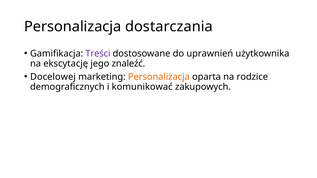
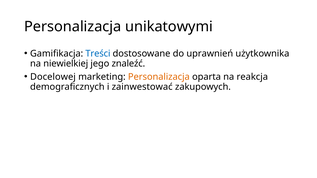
dostarczania: dostarczania -> unikatowymi
Treści colour: purple -> blue
ekscytację: ekscytację -> niewielkiej
rodzice: rodzice -> reakcja
komunikować: komunikować -> zainwestować
